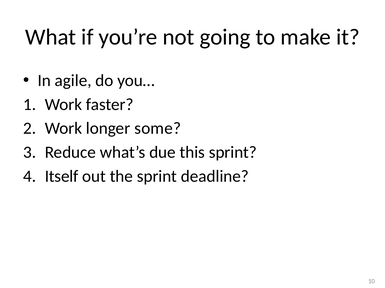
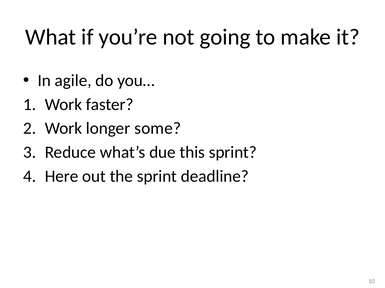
Itself: Itself -> Here
